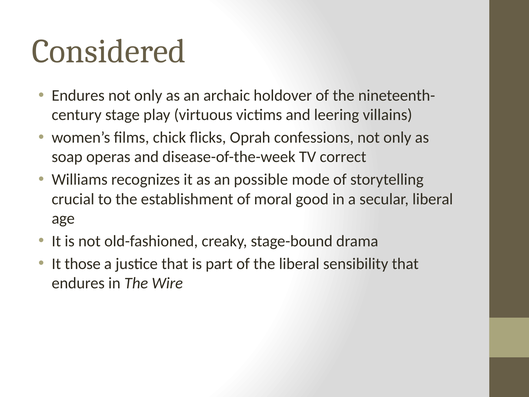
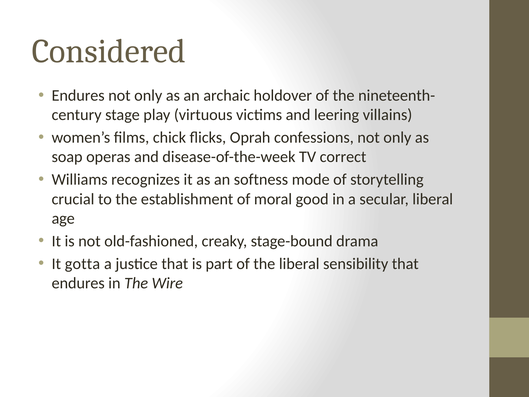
possible: possible -> softness
those: those -> gotta
